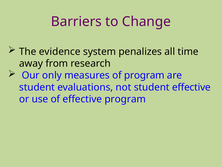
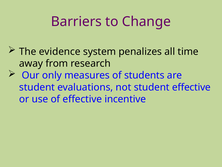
of program: program -> students
effective program: program -> incentive
